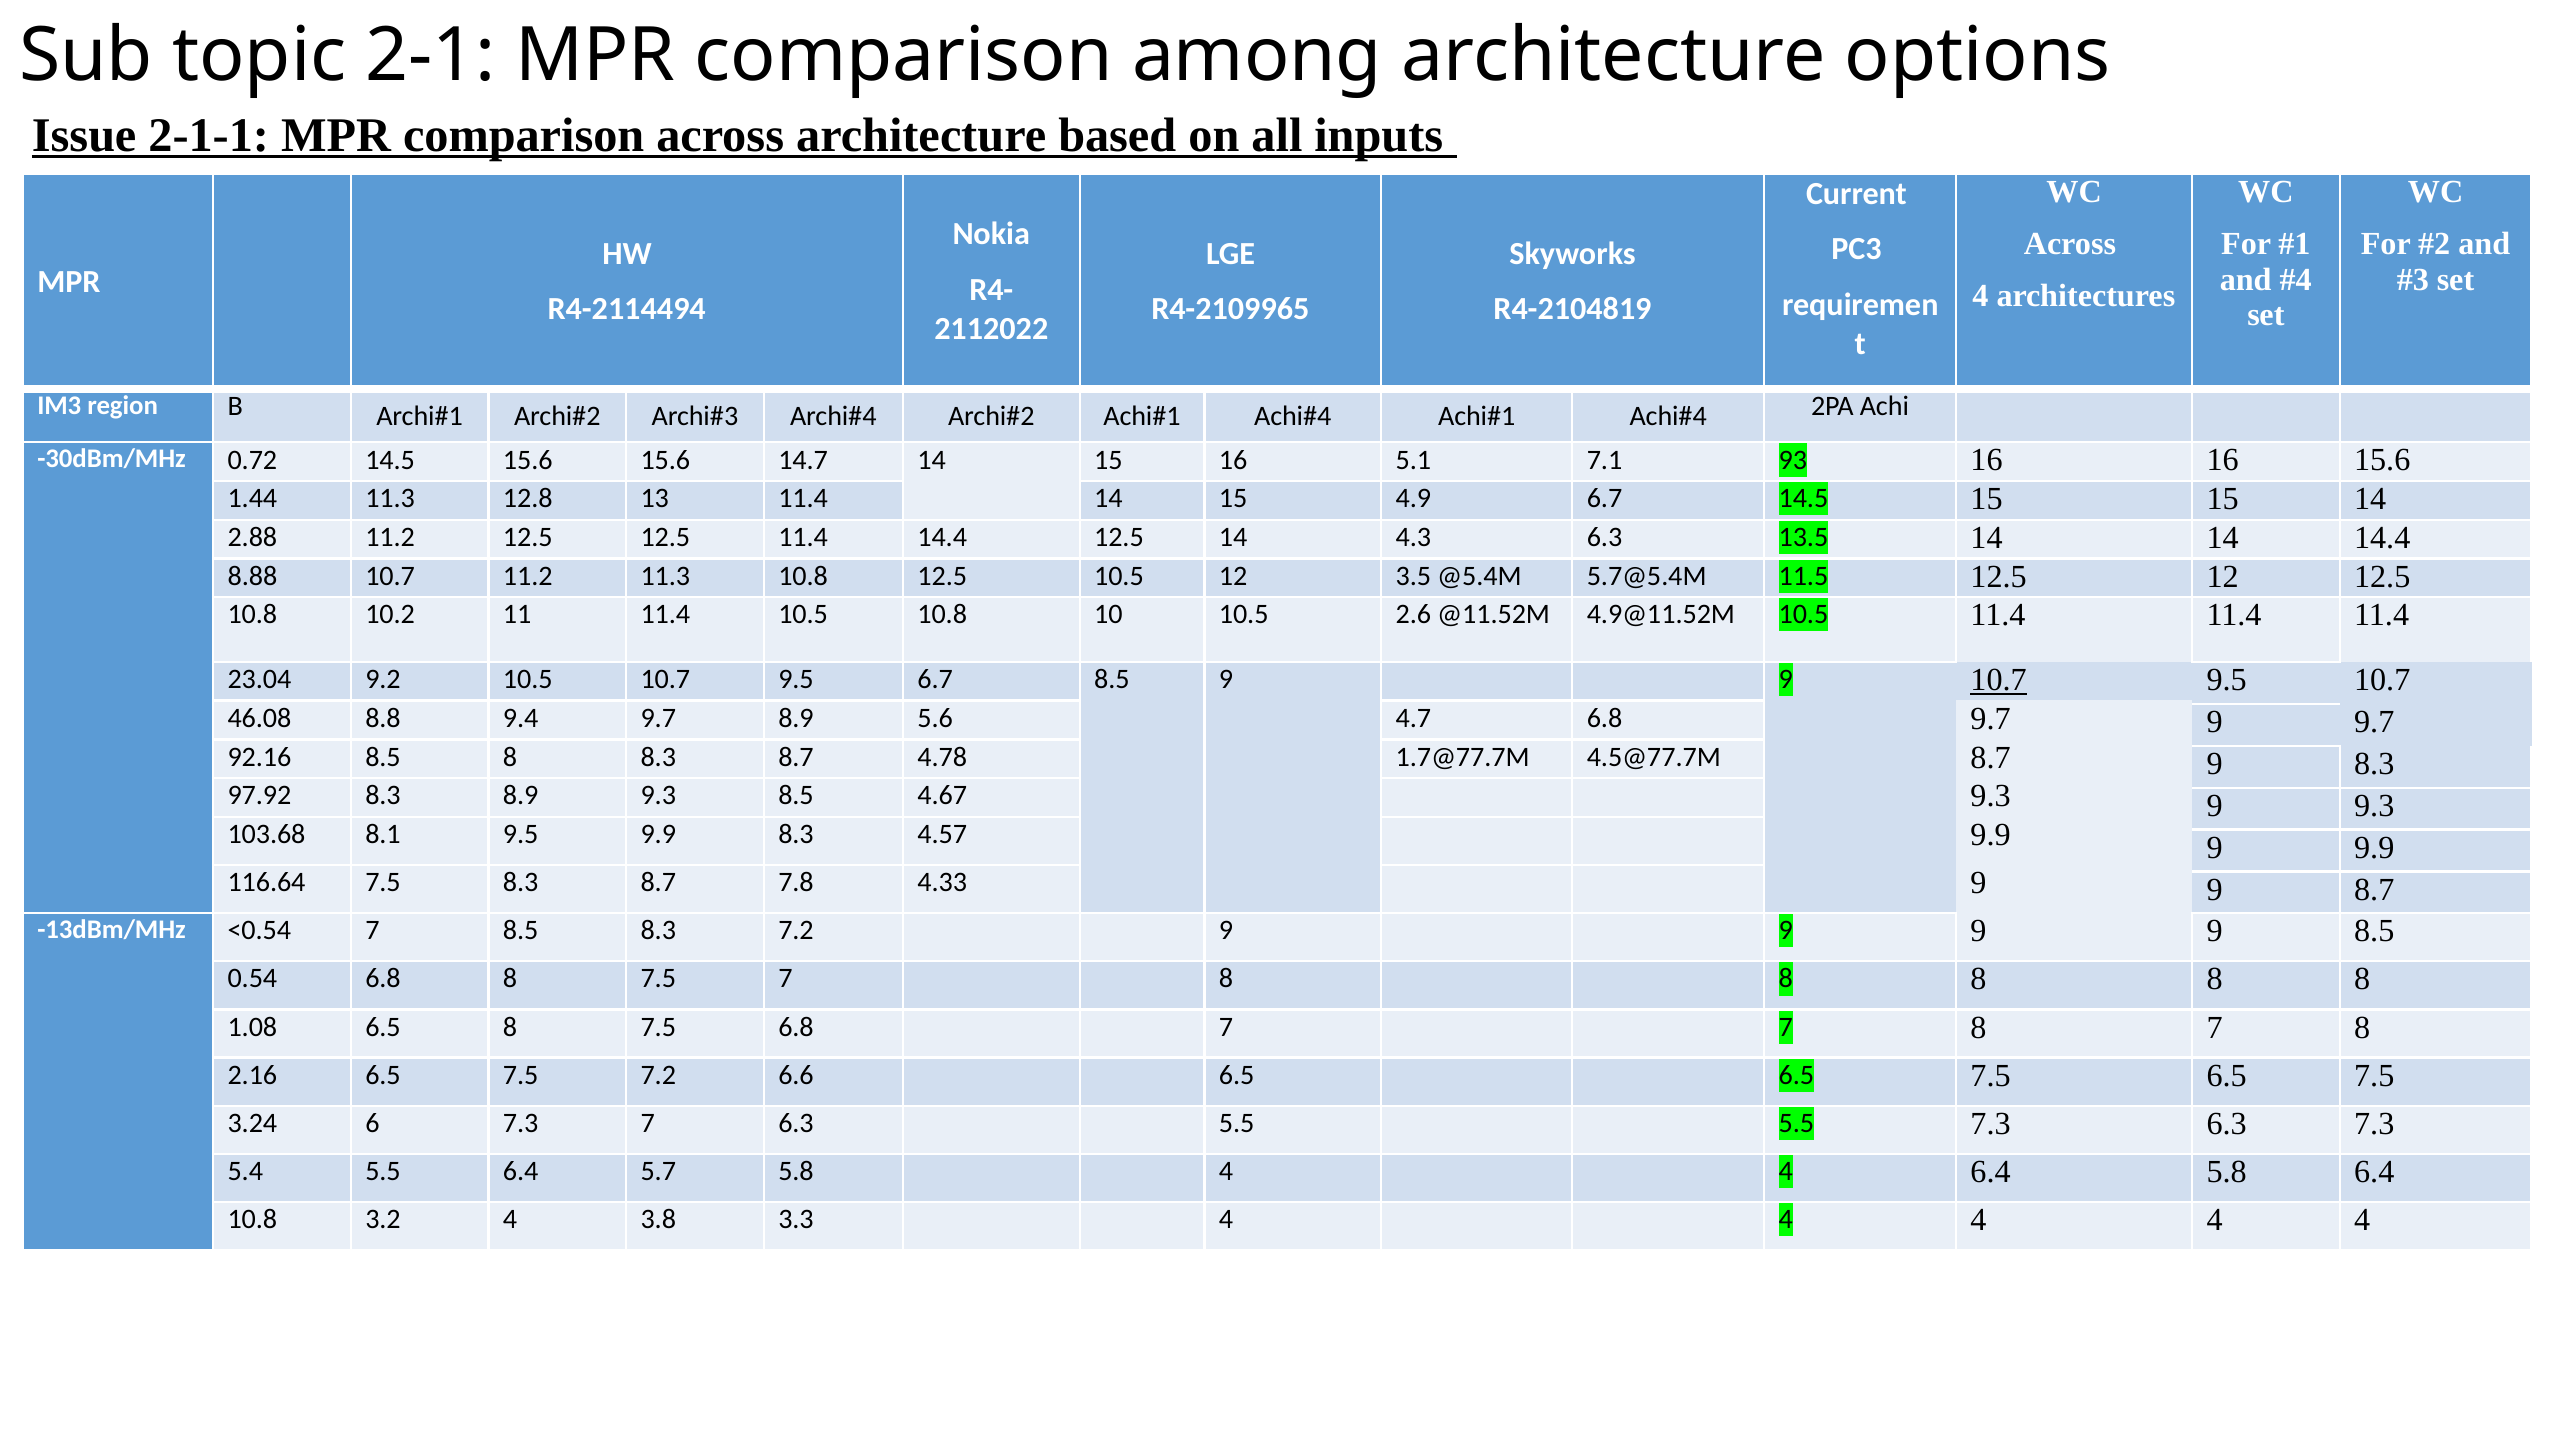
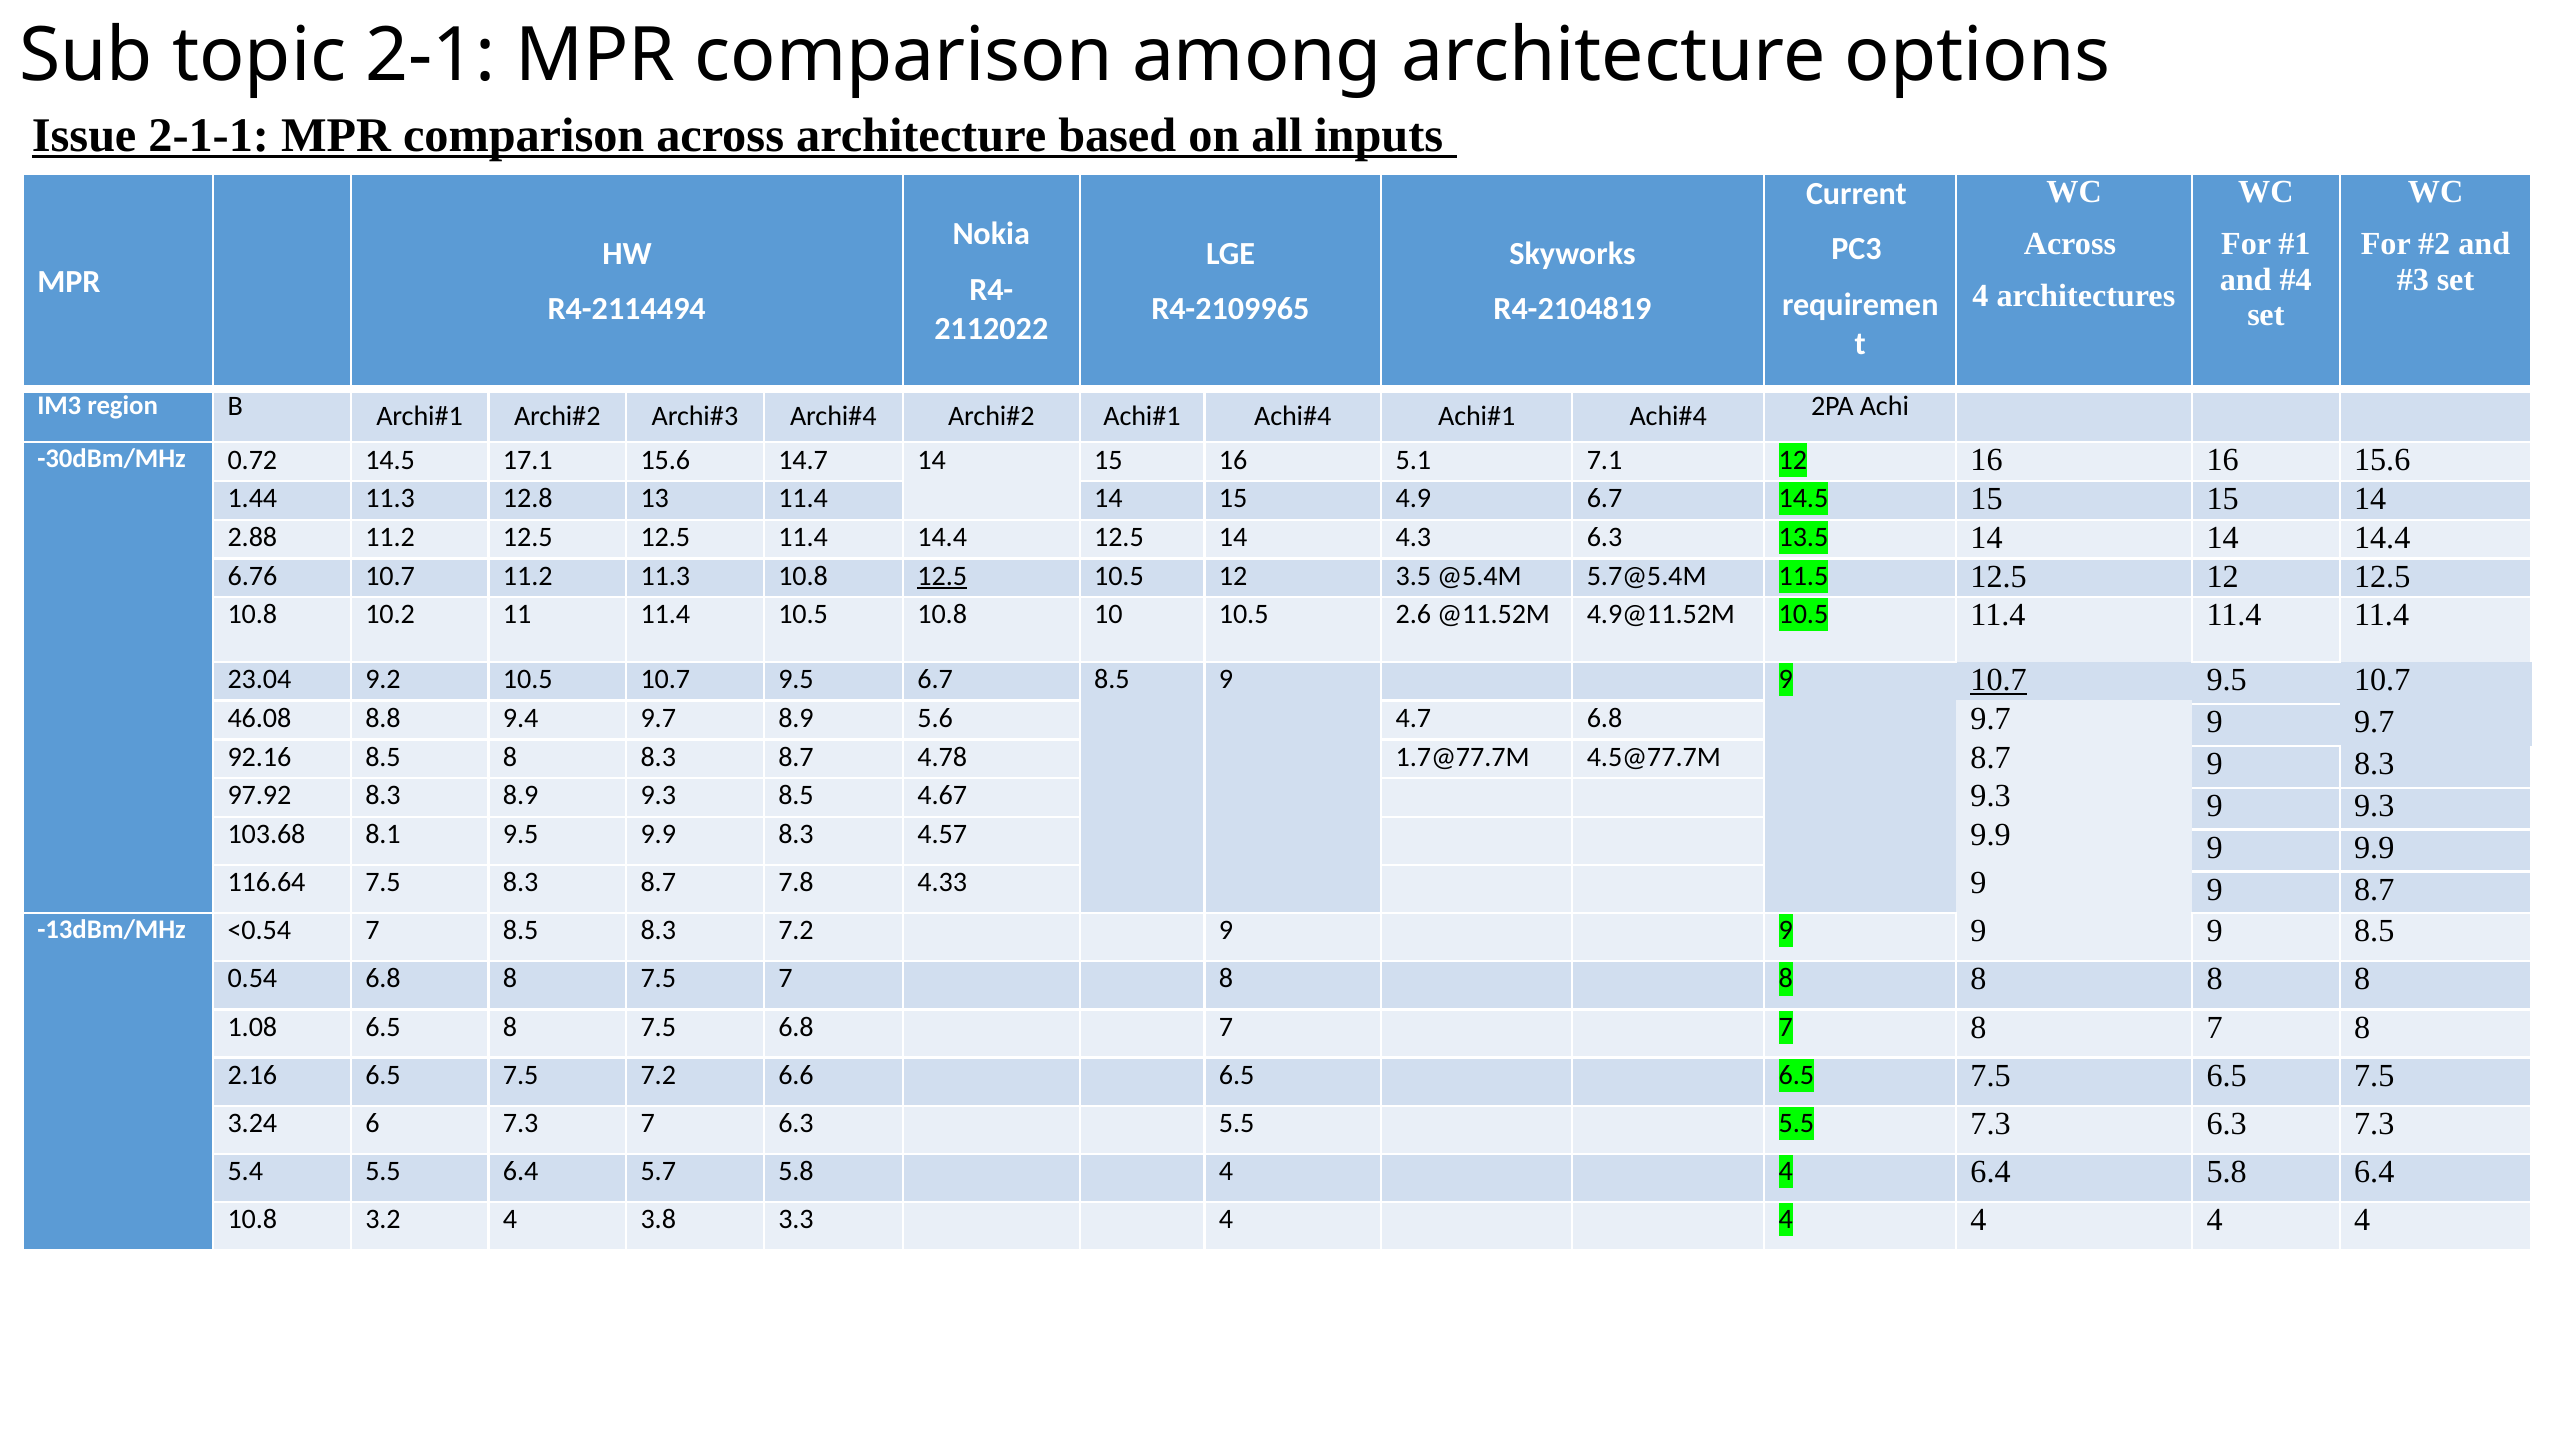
14.5 15.6: 15.6 -> 17.1
7.1 93: 93 -> 12
8.88: 8.88 -> 6.76
12.5 at (942, 576) underline: none -> present
